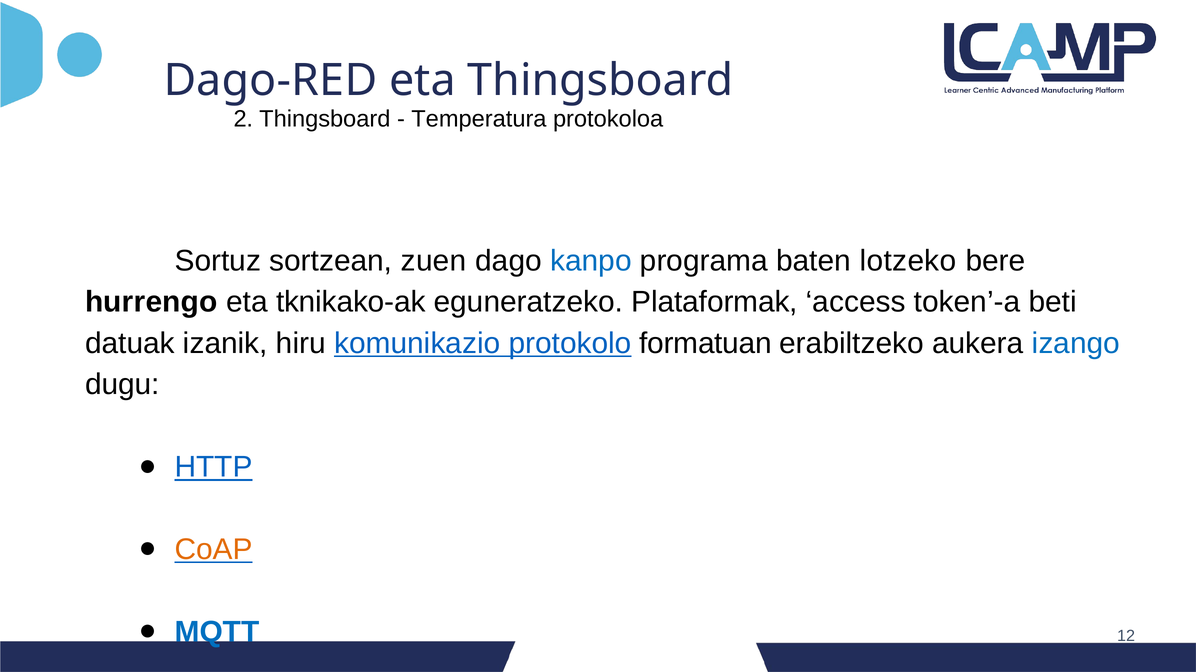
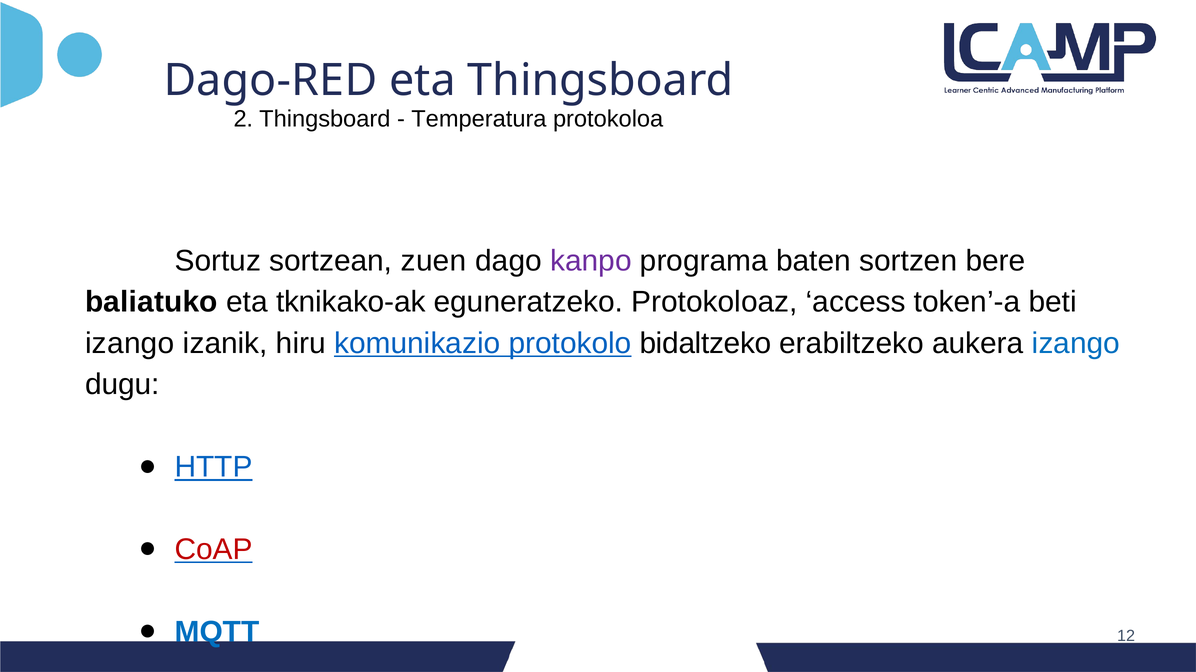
kanpo colour: blue -> purple
lotzeko: lotzeko -> sortzen
hurrengo: hurrengo -> baliatuko
Plataformak: Plataformak -> Protokoloaz
datuak at (130, 344): datuak -> izango
formatuan: formatuan -> bidaltzeko
CoAP colour: orange -> red
